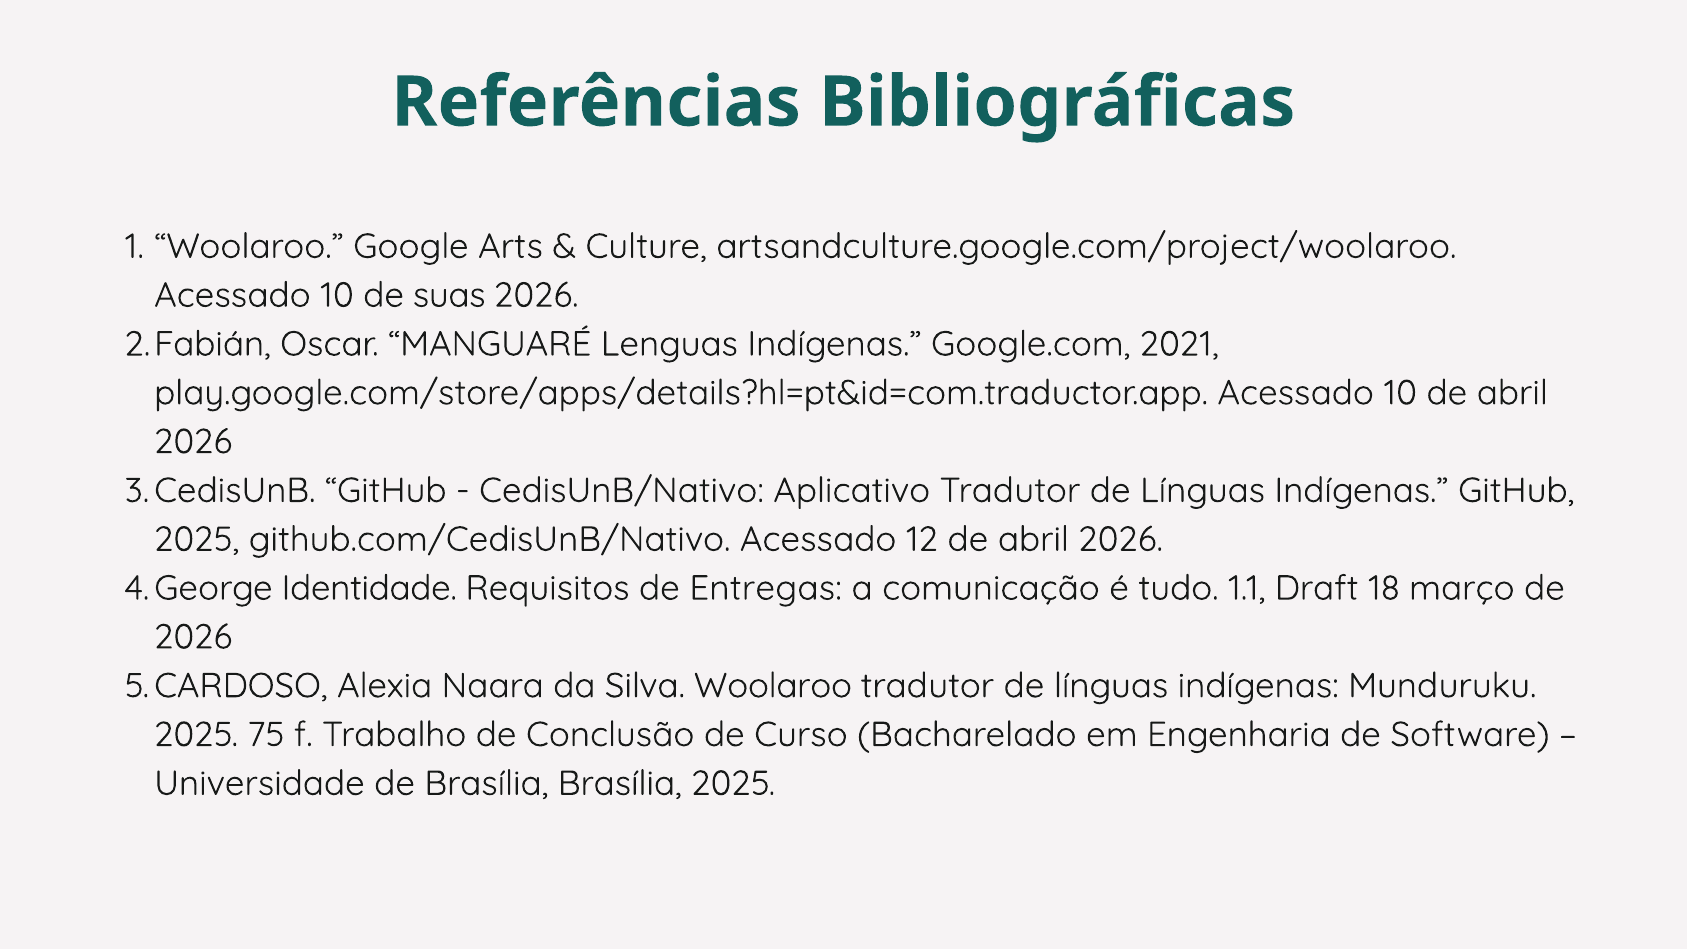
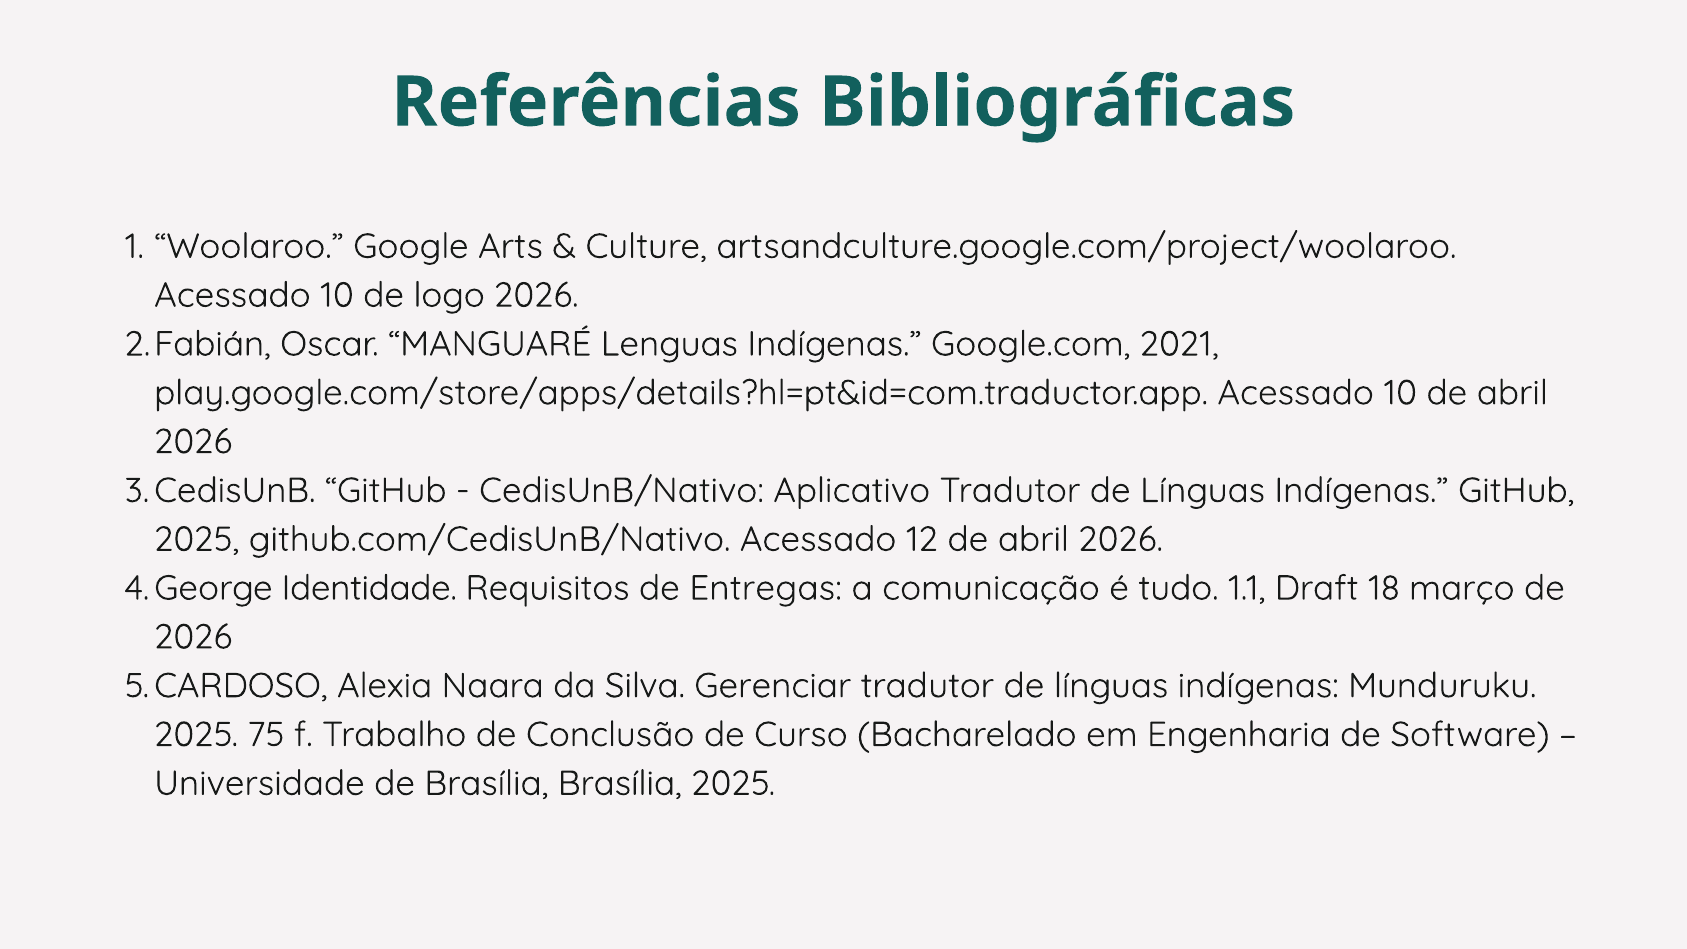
suas: suas -> logo
Silva Woolaroo: Woolaroo -> Gerenciar
